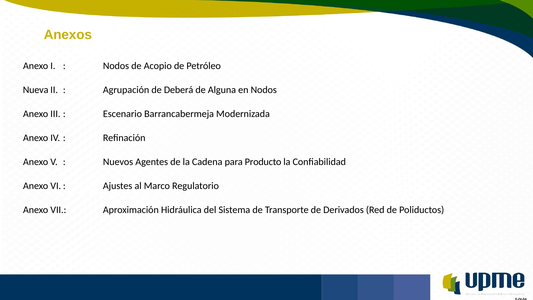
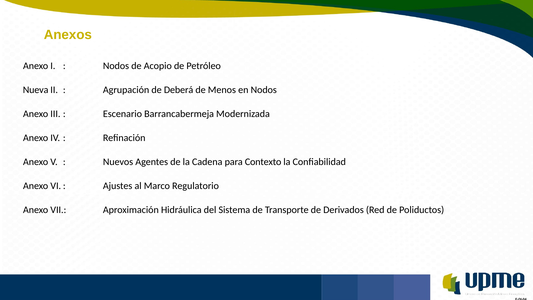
Alguna: Alguna -> Menos
Producto: Producto -> Contexto
